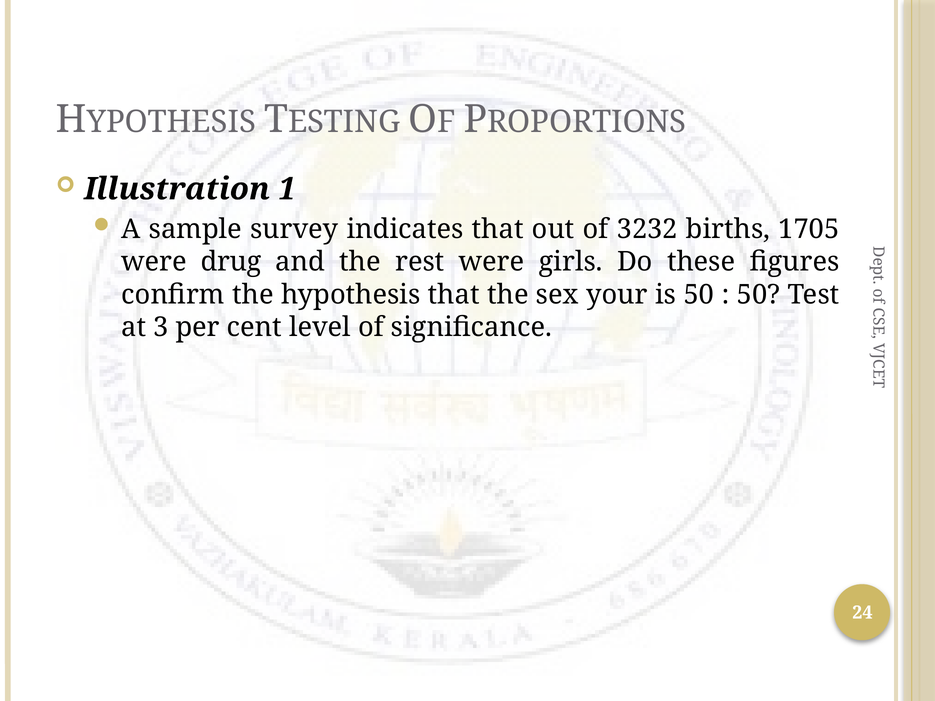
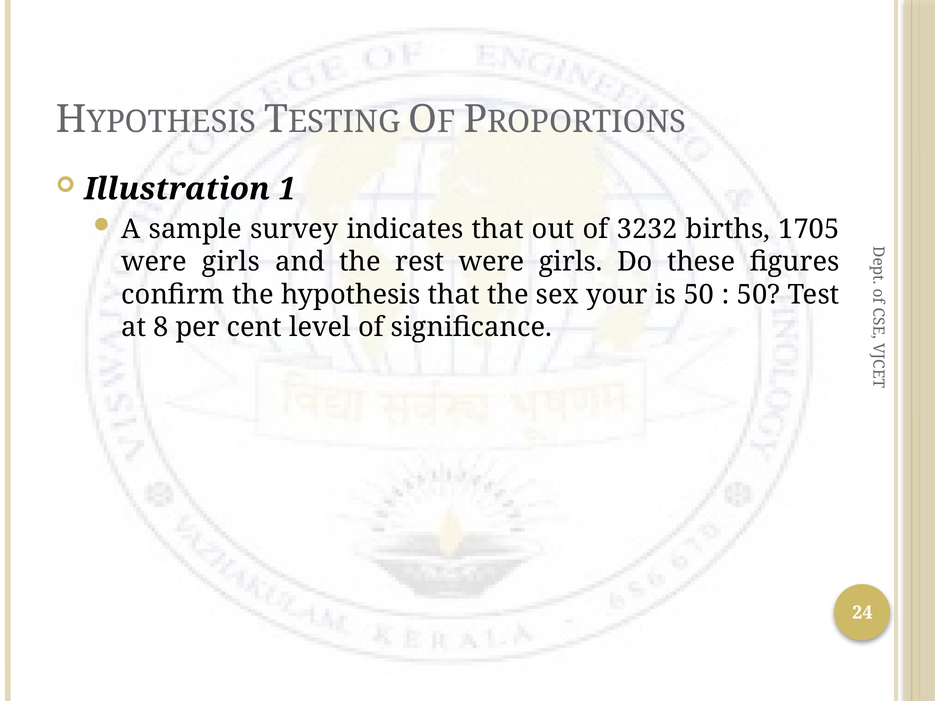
drug at (231, 262): drug -> girls
3: 3 -> 8
